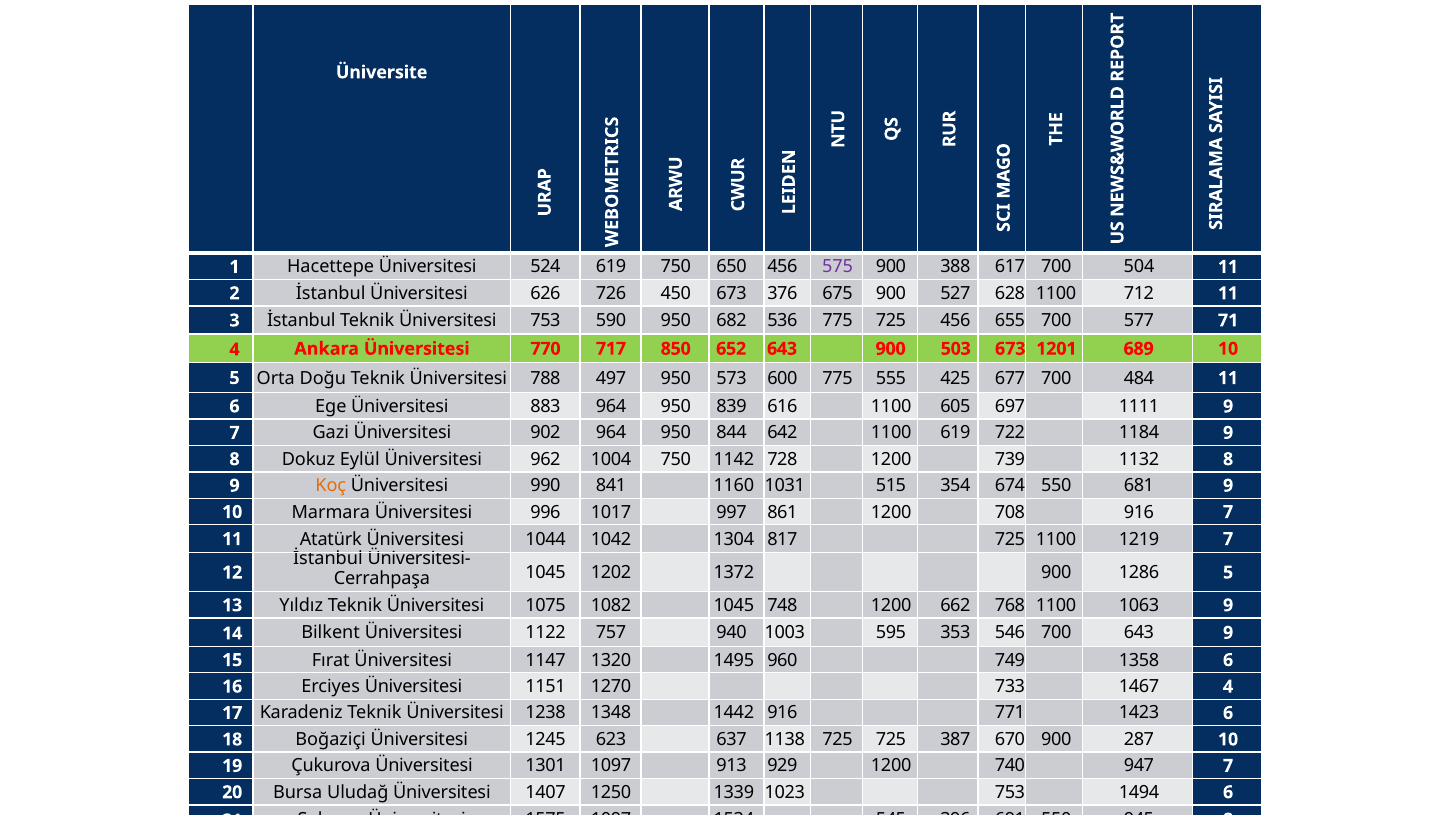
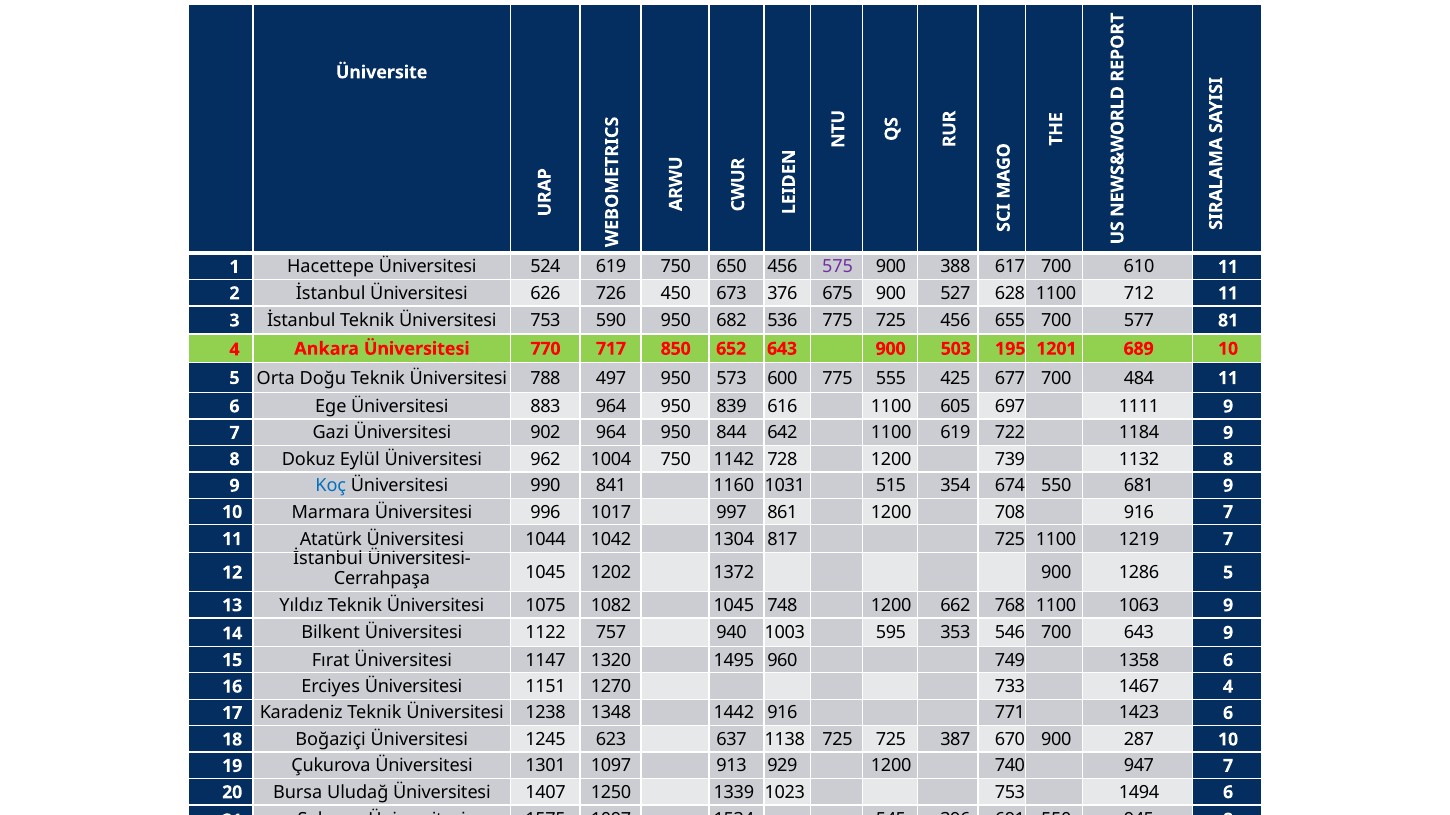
504: 504 -> 610
71: 71 -> 81
503 673: 673 -> 195
Koç colour: orange -> blue
